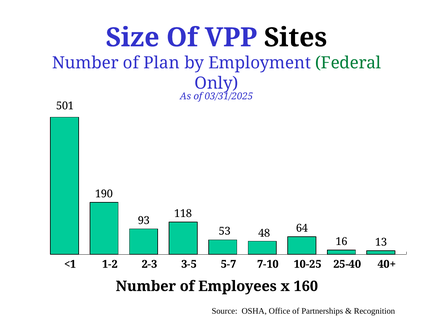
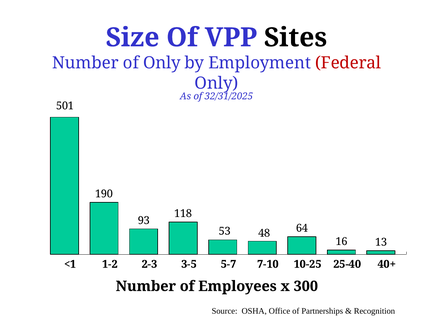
of Plan: Plan -> Only
Federal colour: green -> red
03/31/2025: 03/31/2025 -> 32/31/2025
160: 160 -> 300
